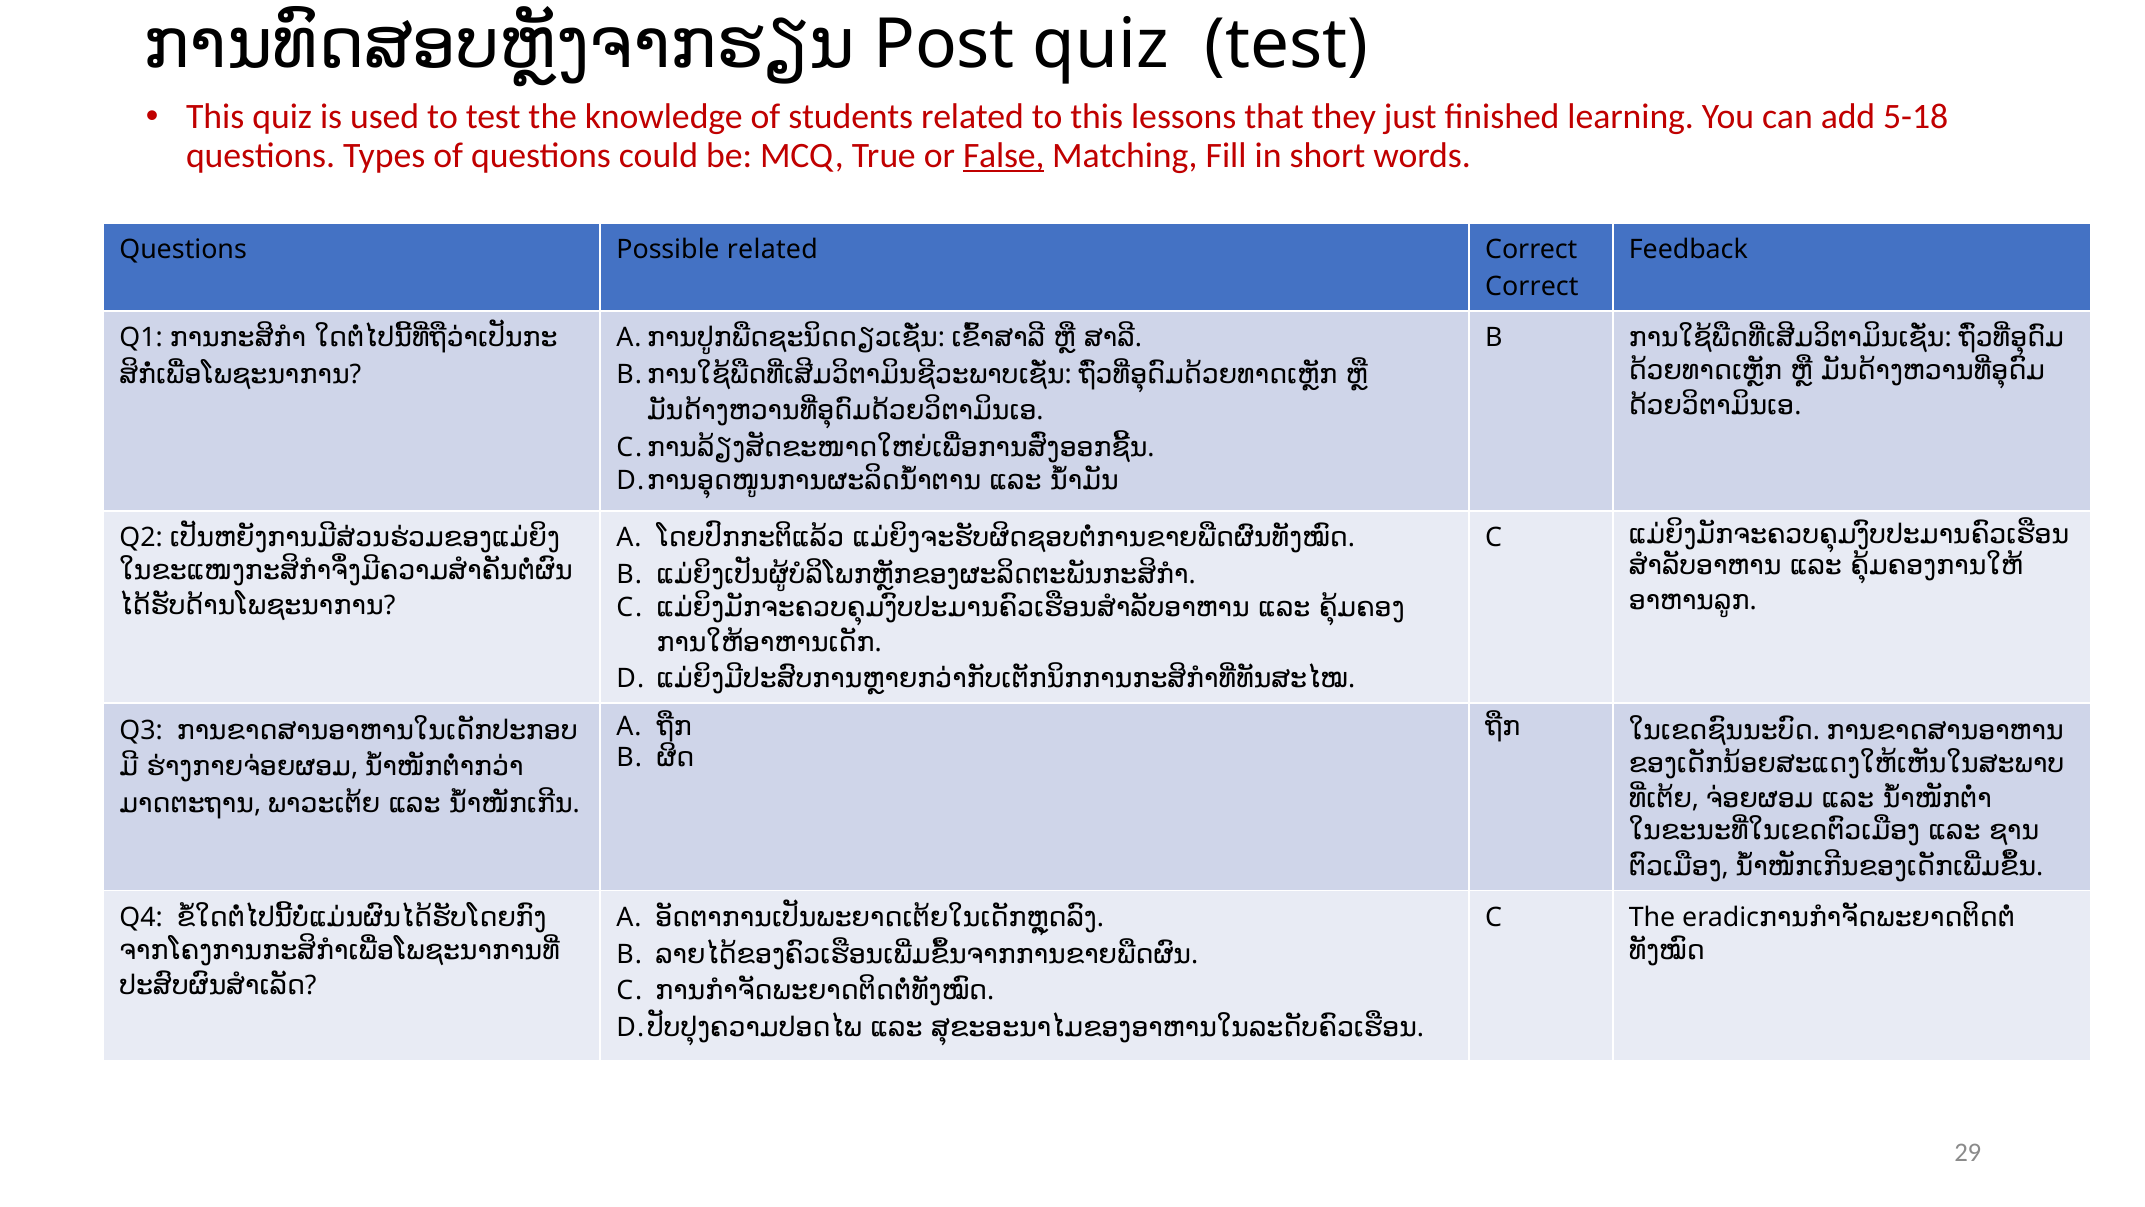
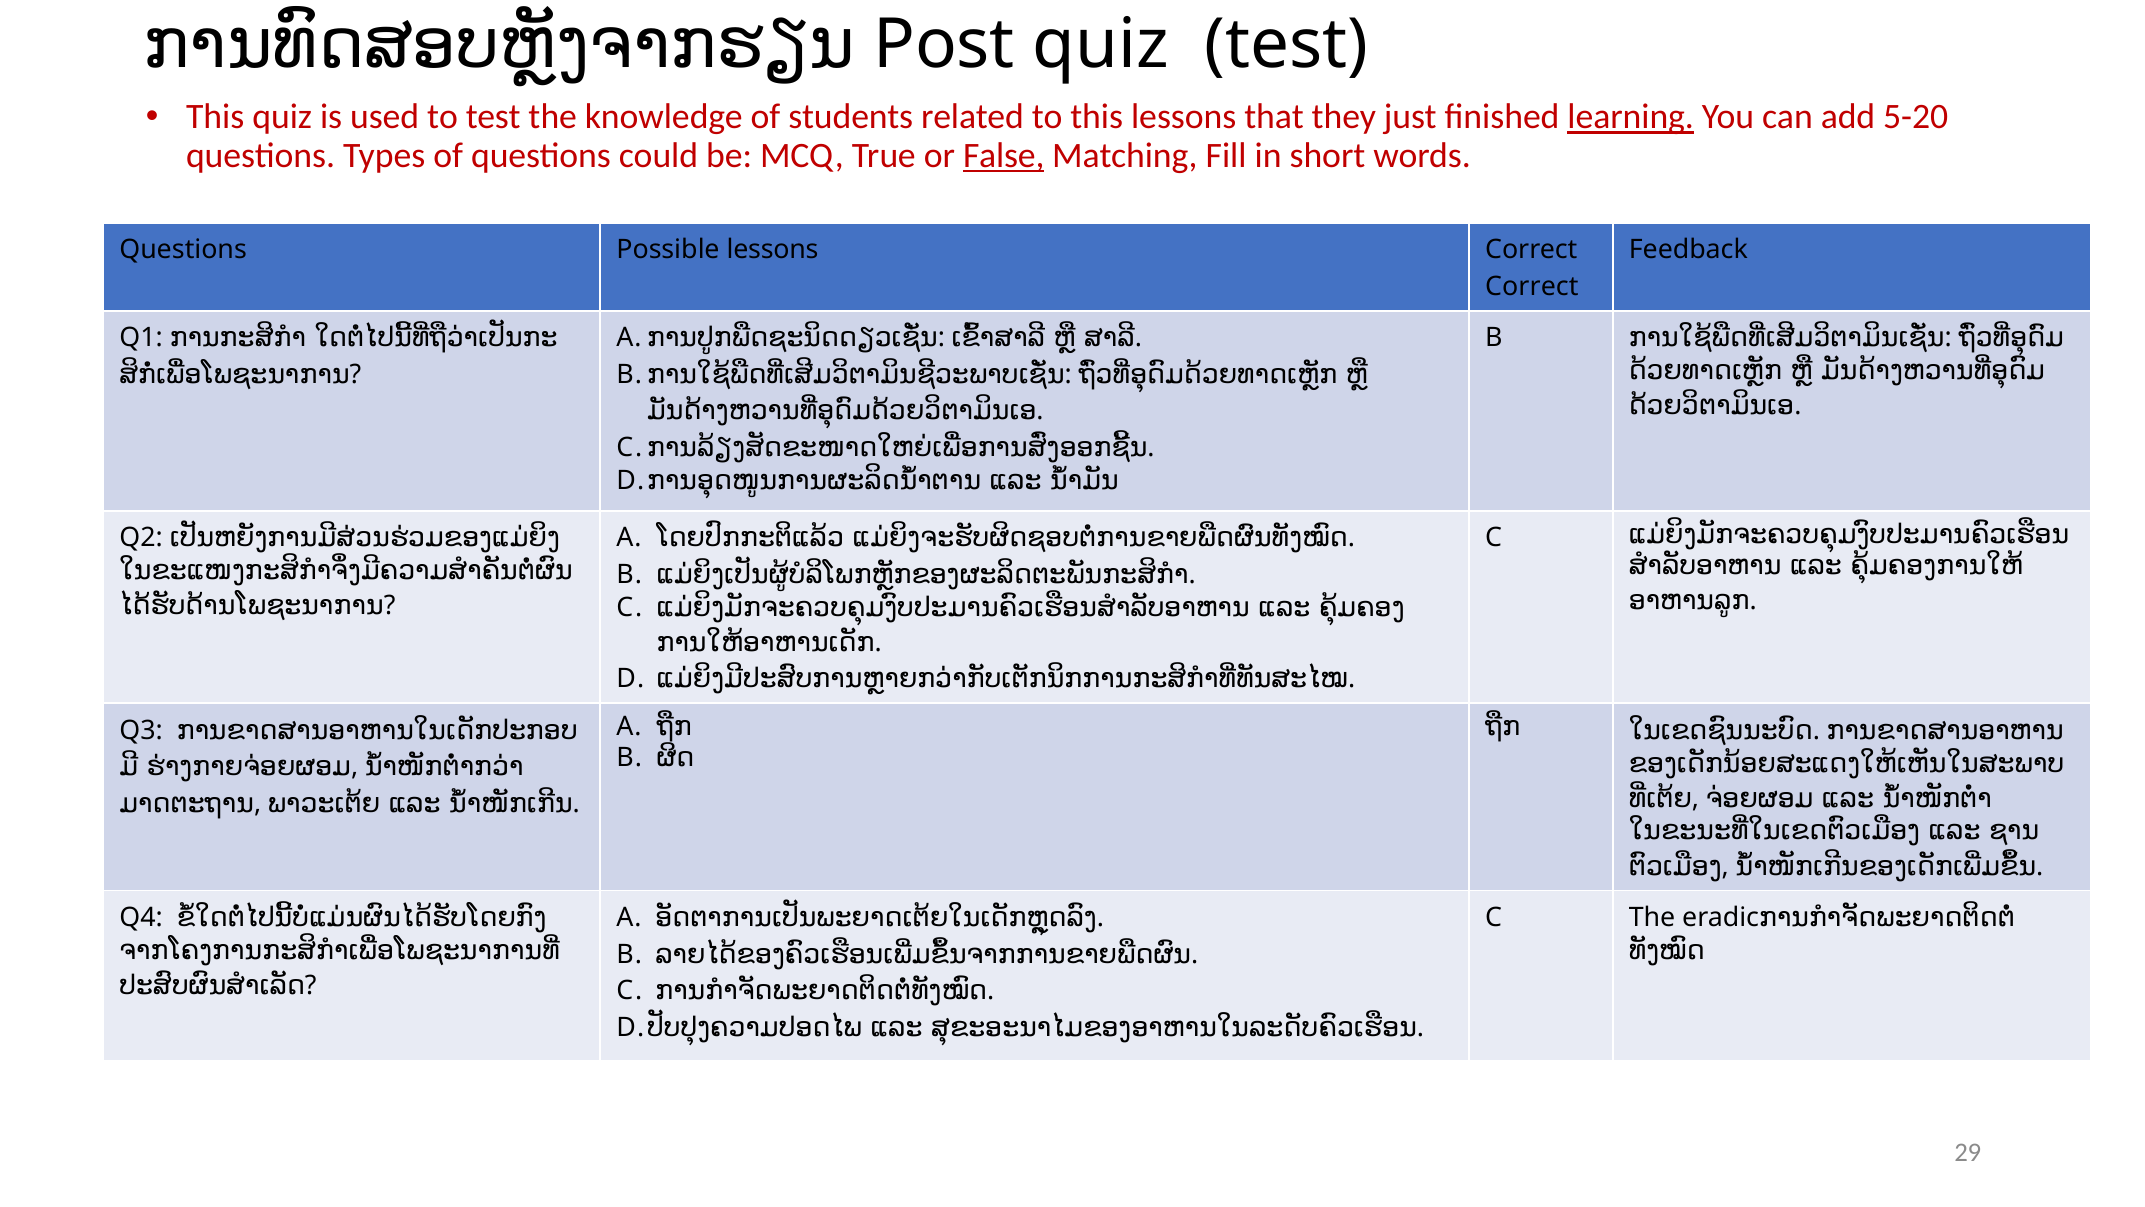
learning underline: none -> present
5-18: 5-18 -> 5-20
Possible related: related -> lessons
